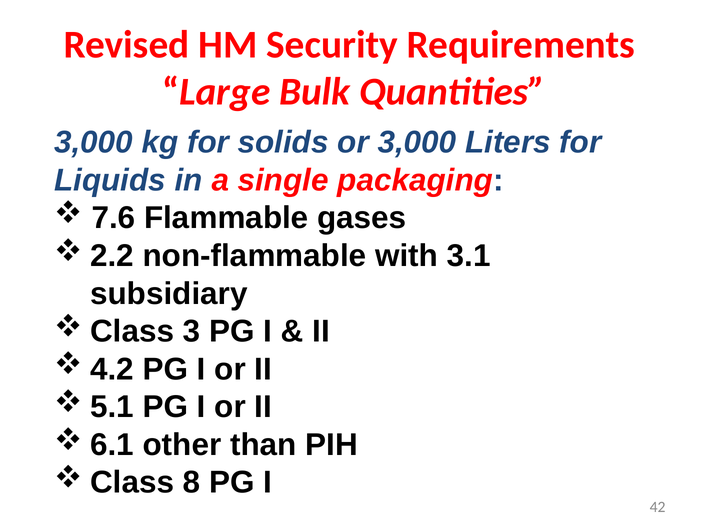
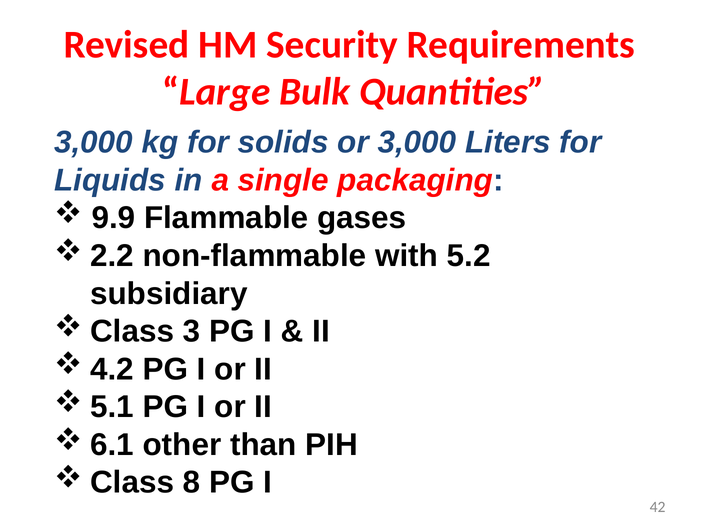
7.6: 7.6 -> 9.9
3.1: 3.1 -> 5.2
